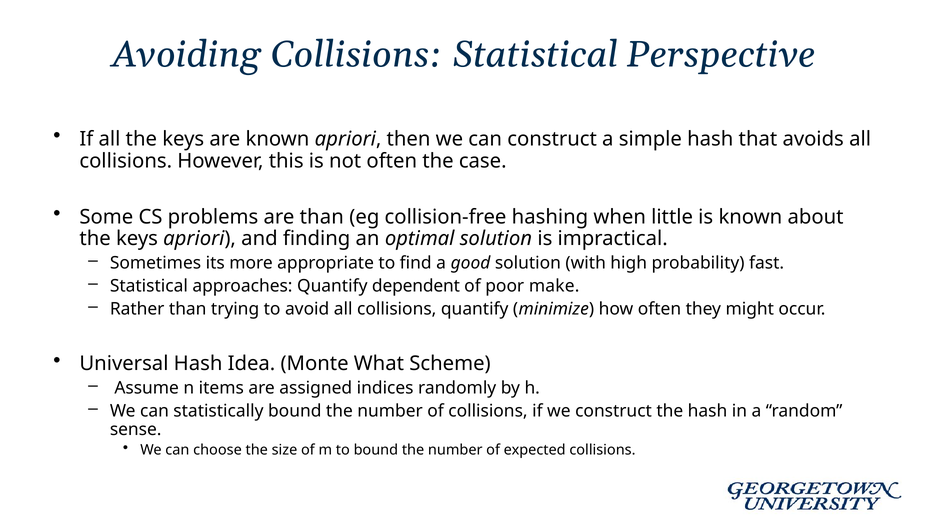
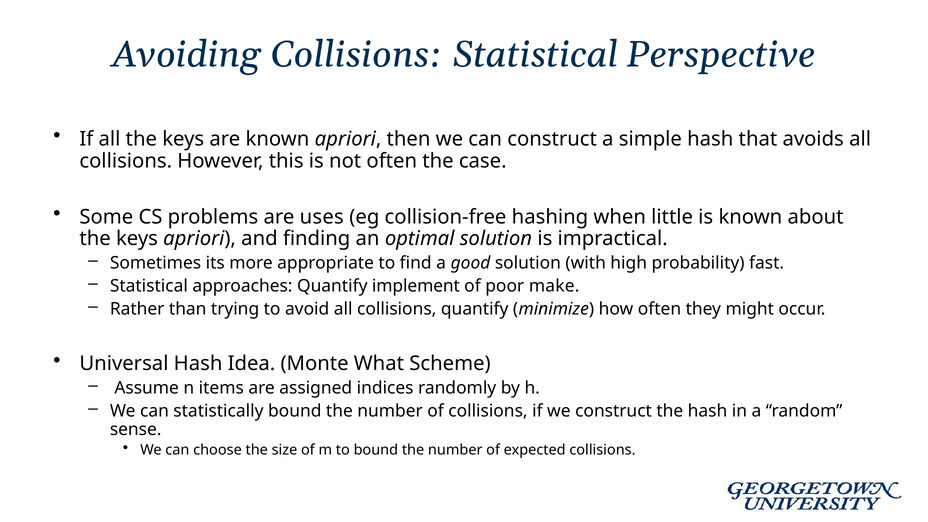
are than: than -> uses
dependent: dependent -> implement
